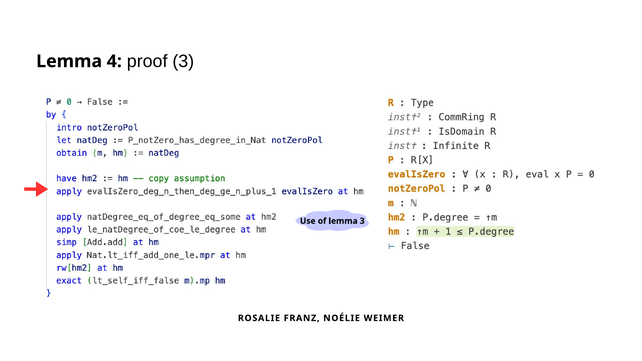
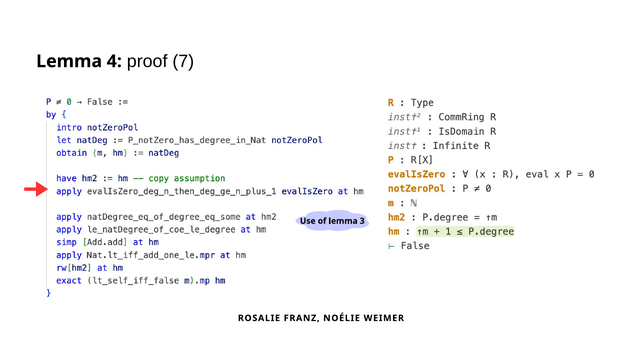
proof 3: 3 -> 7
